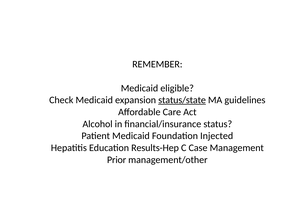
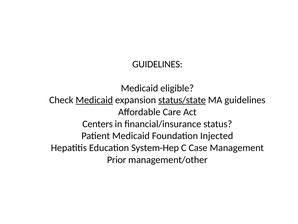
REMEMBER at (157, 64): REMEMBER -> GUIDELINES
Medicaid at (94, 100) underline: none -> present
Alcohol: Alcohol -> Centers
Results-Hep: Results-Hep -> System-Hep
